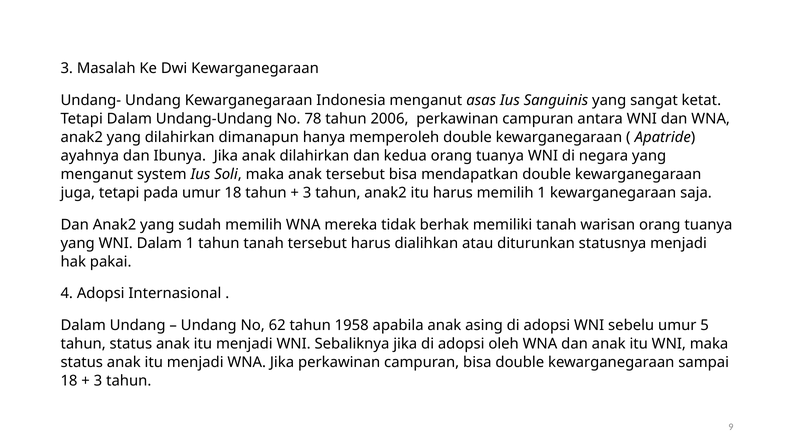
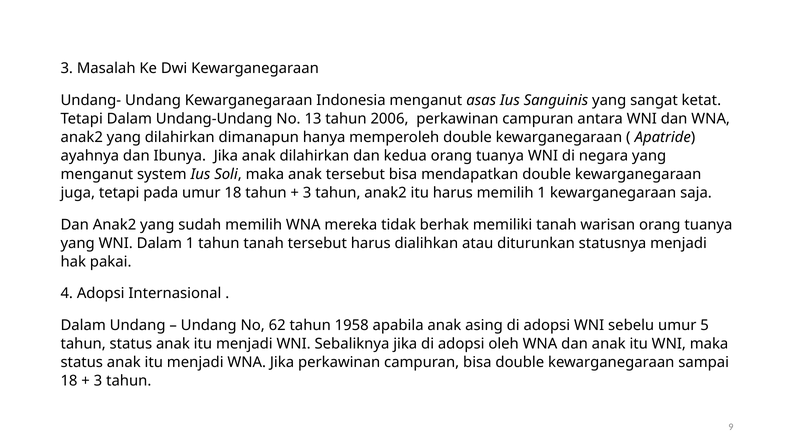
78: 78 -> 13
